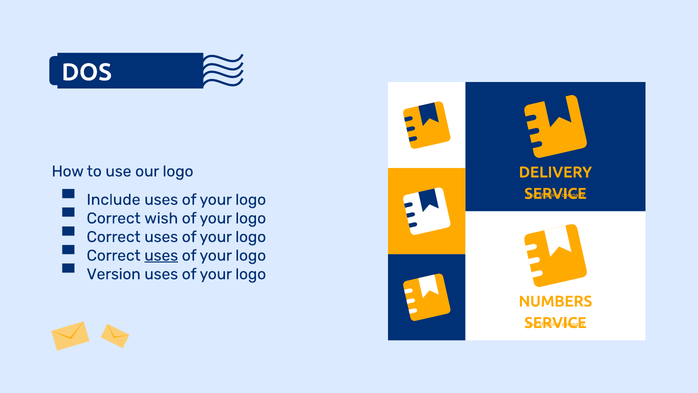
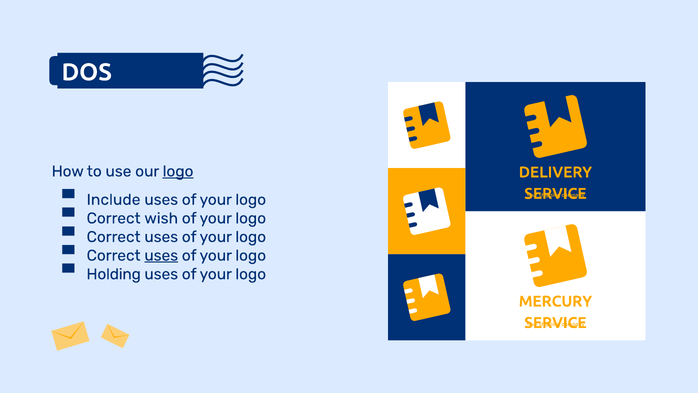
logo at (178, 171) underline: none -> present
Version: Version -> Holding
NUMBERS: NUMBERS -> MERCURY
